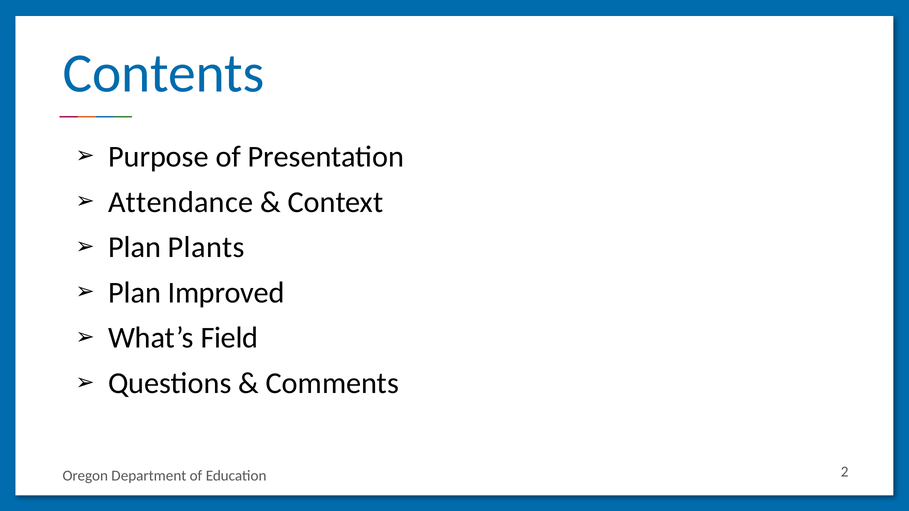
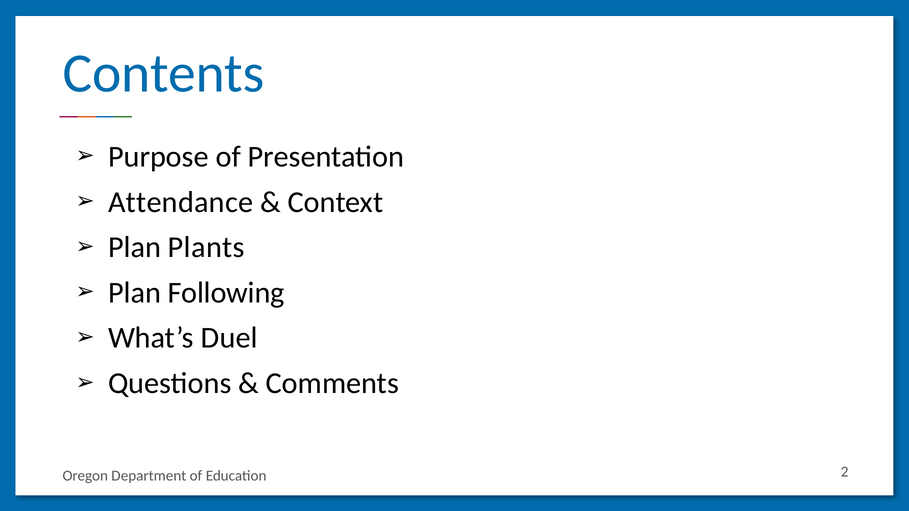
Improved: Improved -> Following
Field: Field -> Duel
